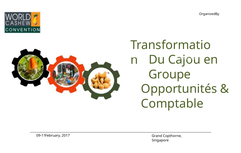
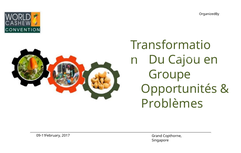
Comptable: Comptable -> Problèmes
